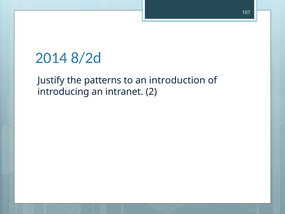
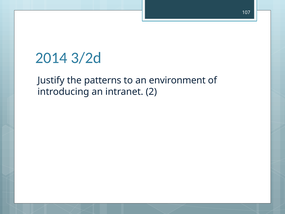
8/2d: 8/2d -> 3/2d
introduction: introduction -> environment
